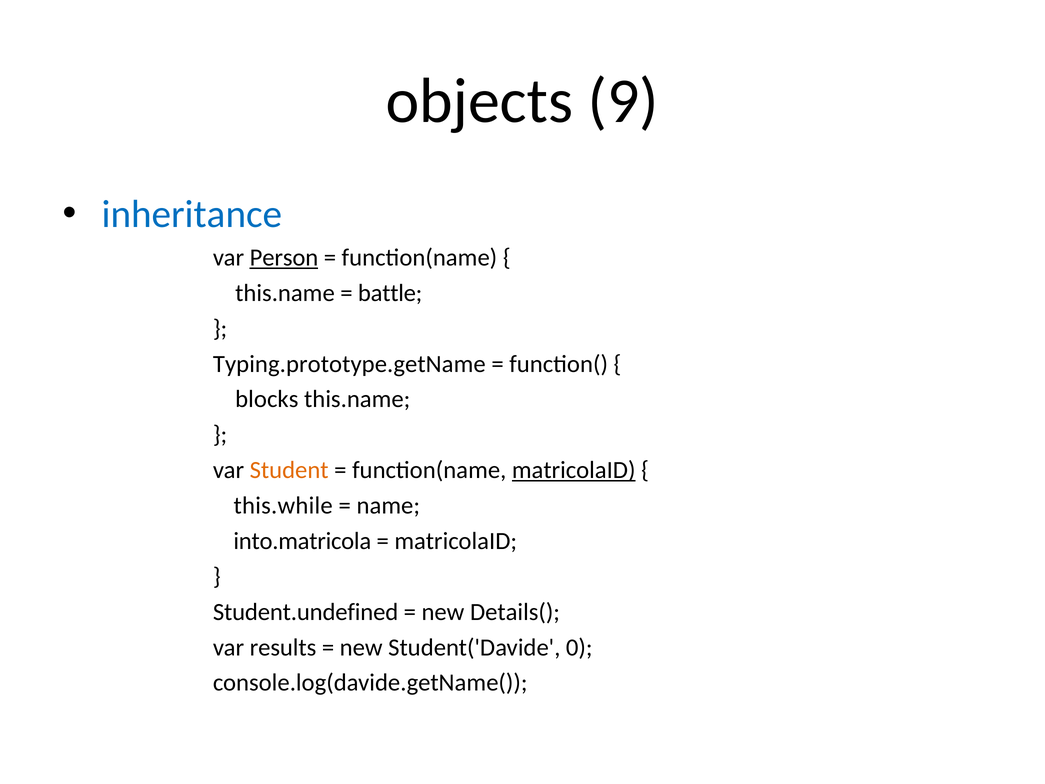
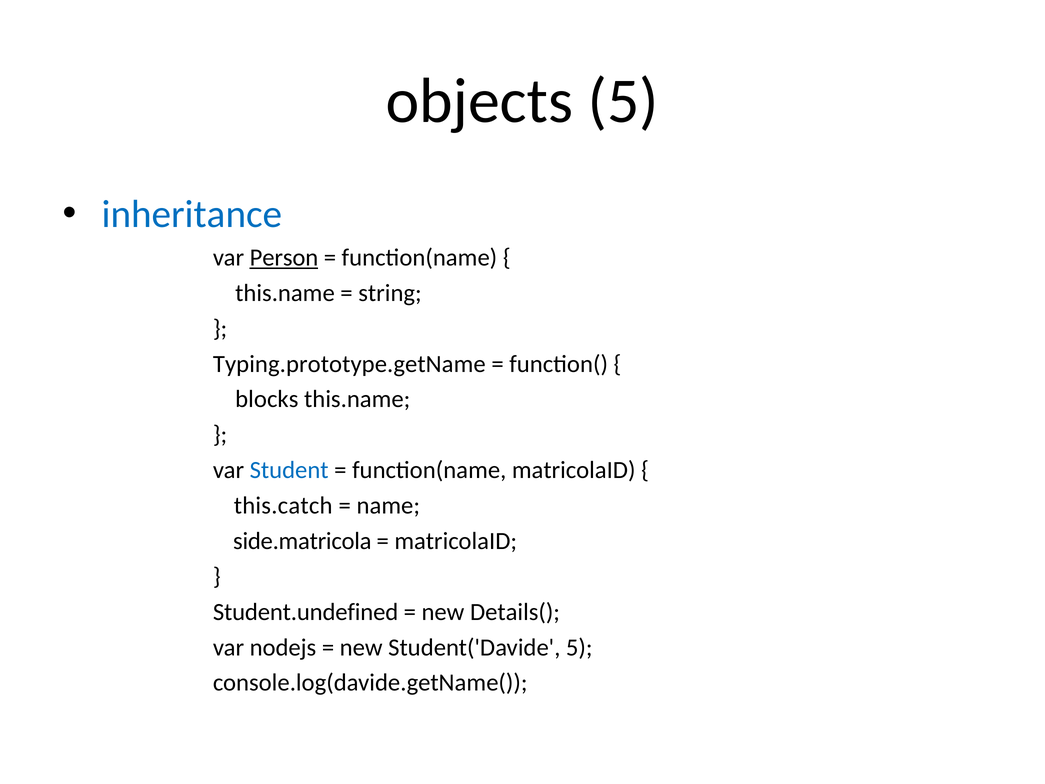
objects 9: 9 -> 5
battle: battle -> string
Student colour: orange -> blue
matricolaID at (574, 470) underline: present -> none
this.while: this.while -> this.catch
into.matricola: into.matricola -> side.matricola
results: results -> nodejs
Student('Davide 0: 0 -> 5
